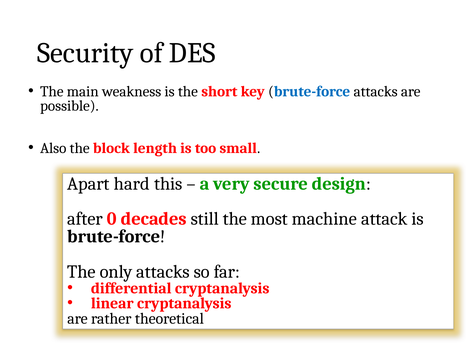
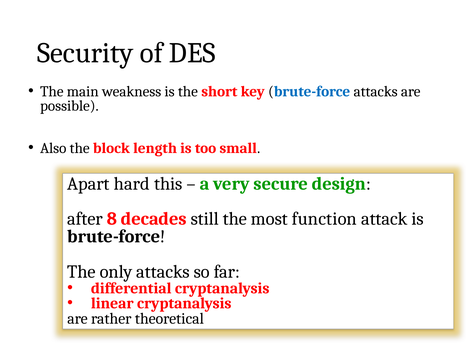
0: 0 -> 8
machine: machine -> function
